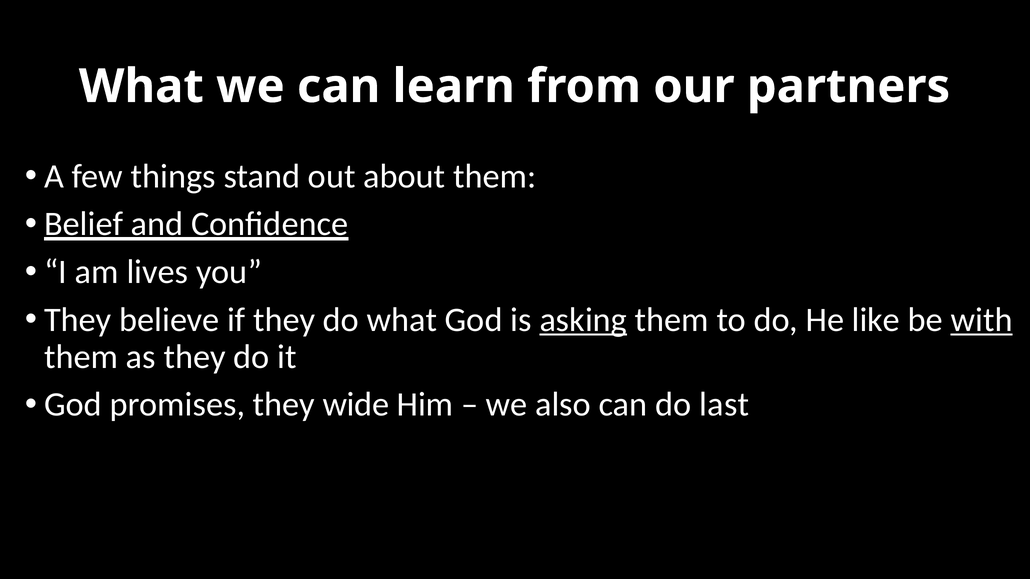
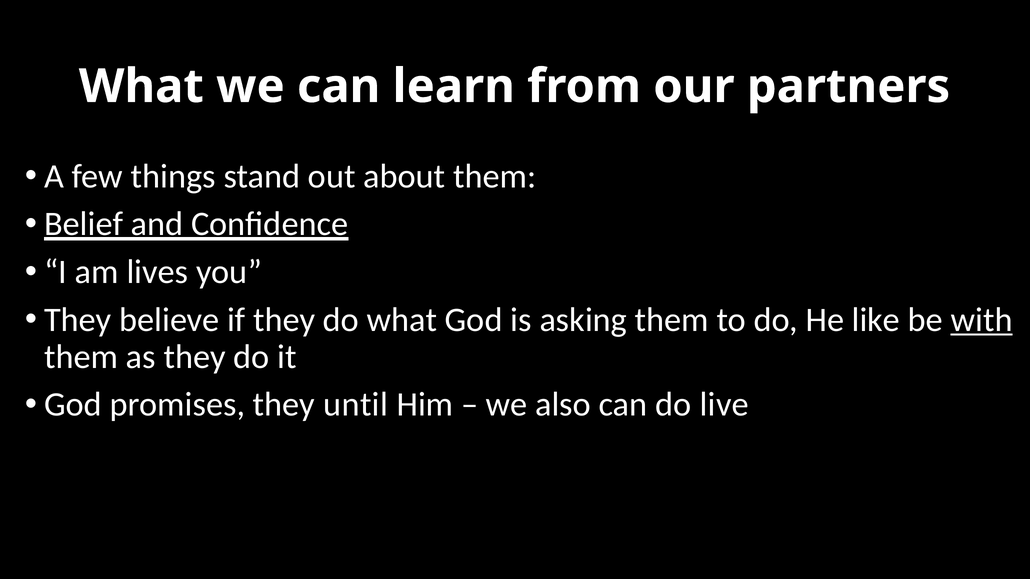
asking underline: present -> none
wide: wide -> until
last: last -> live
